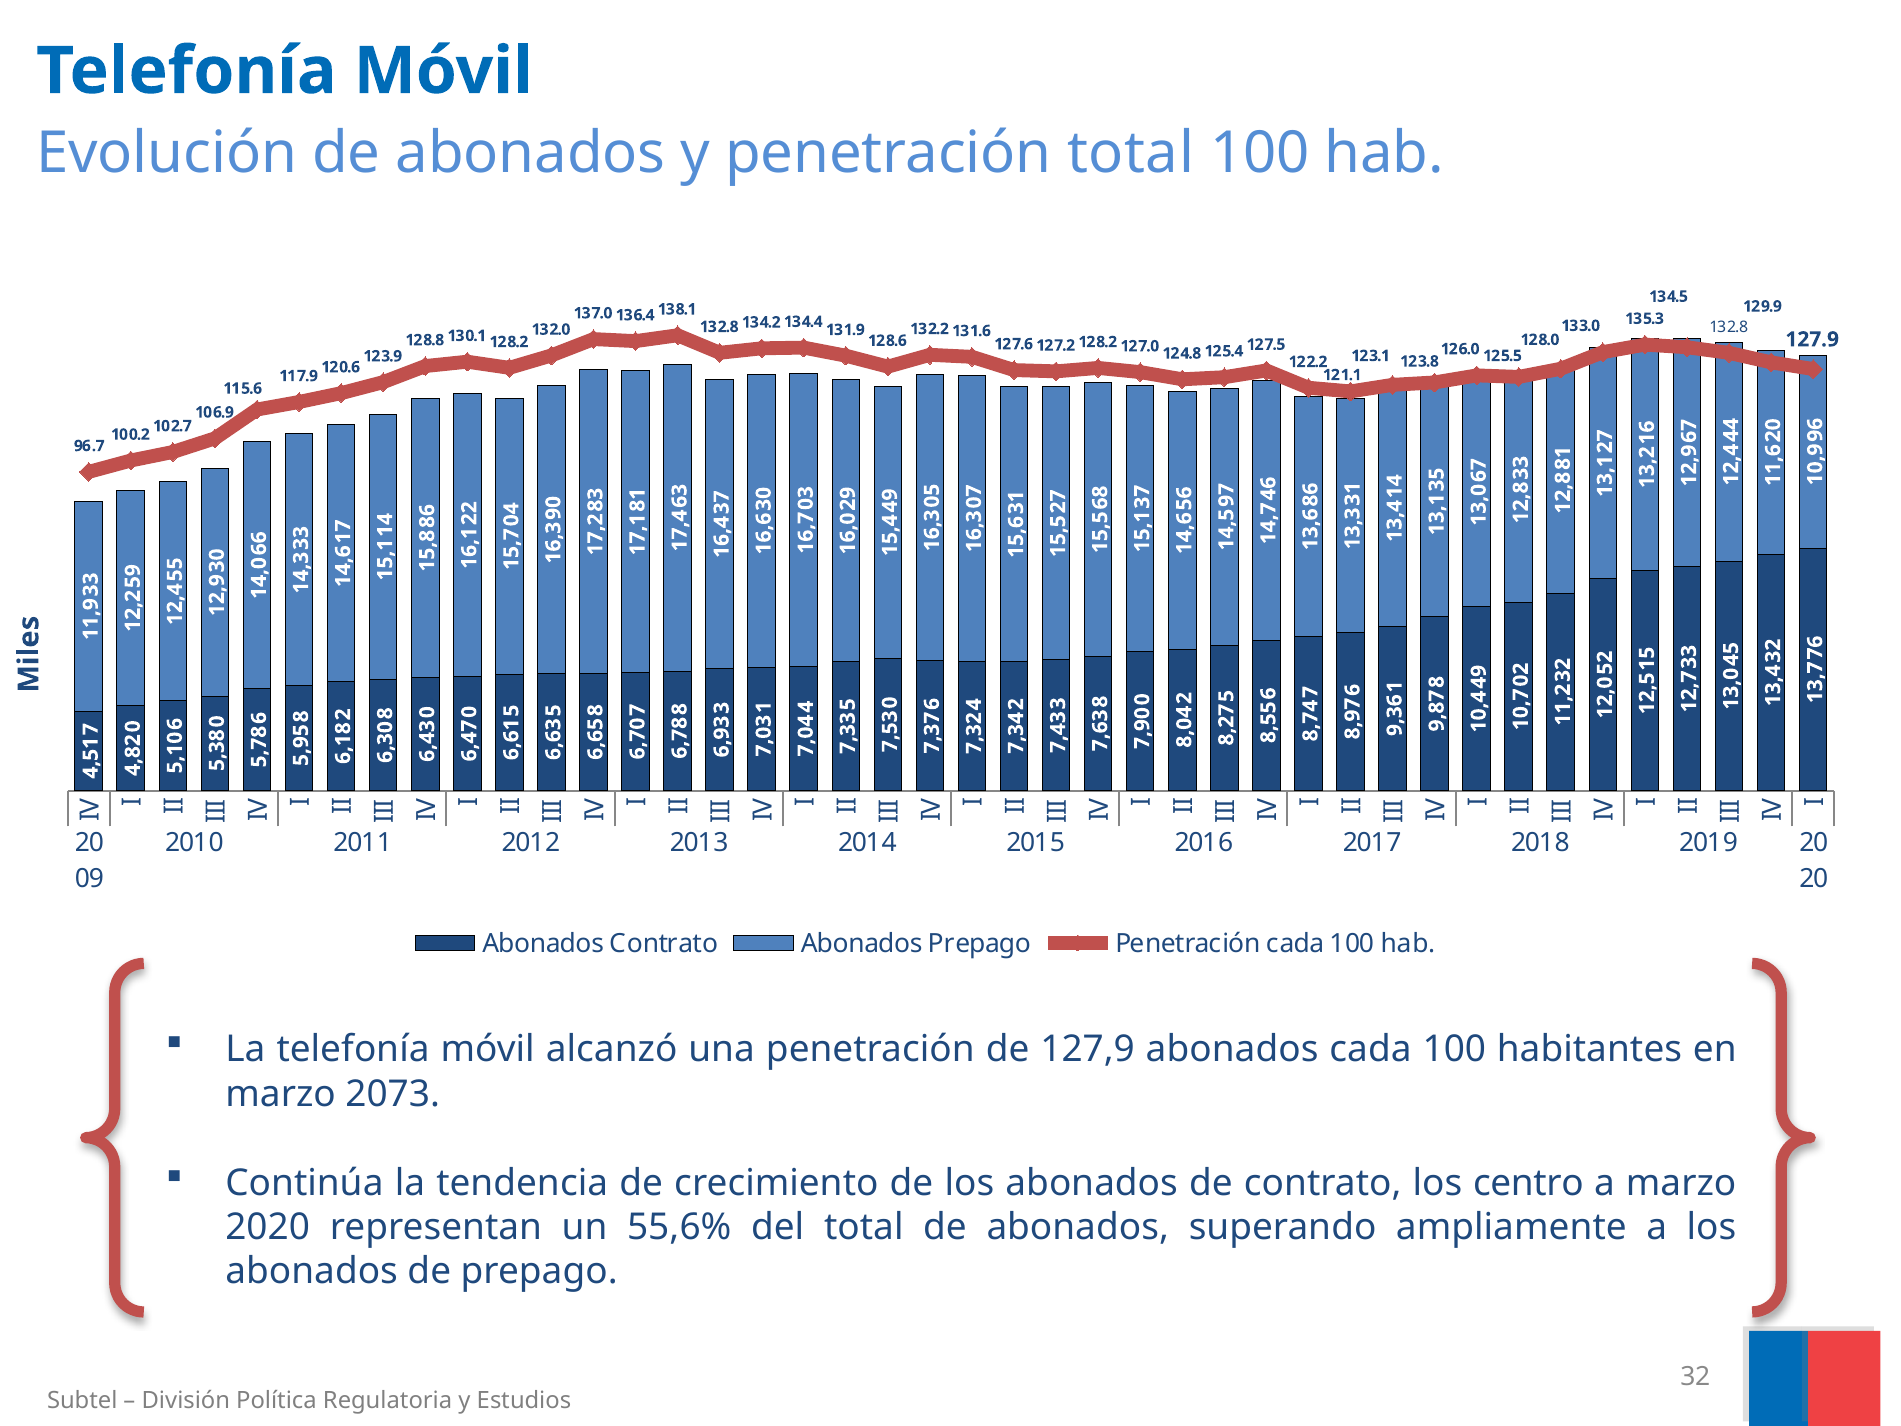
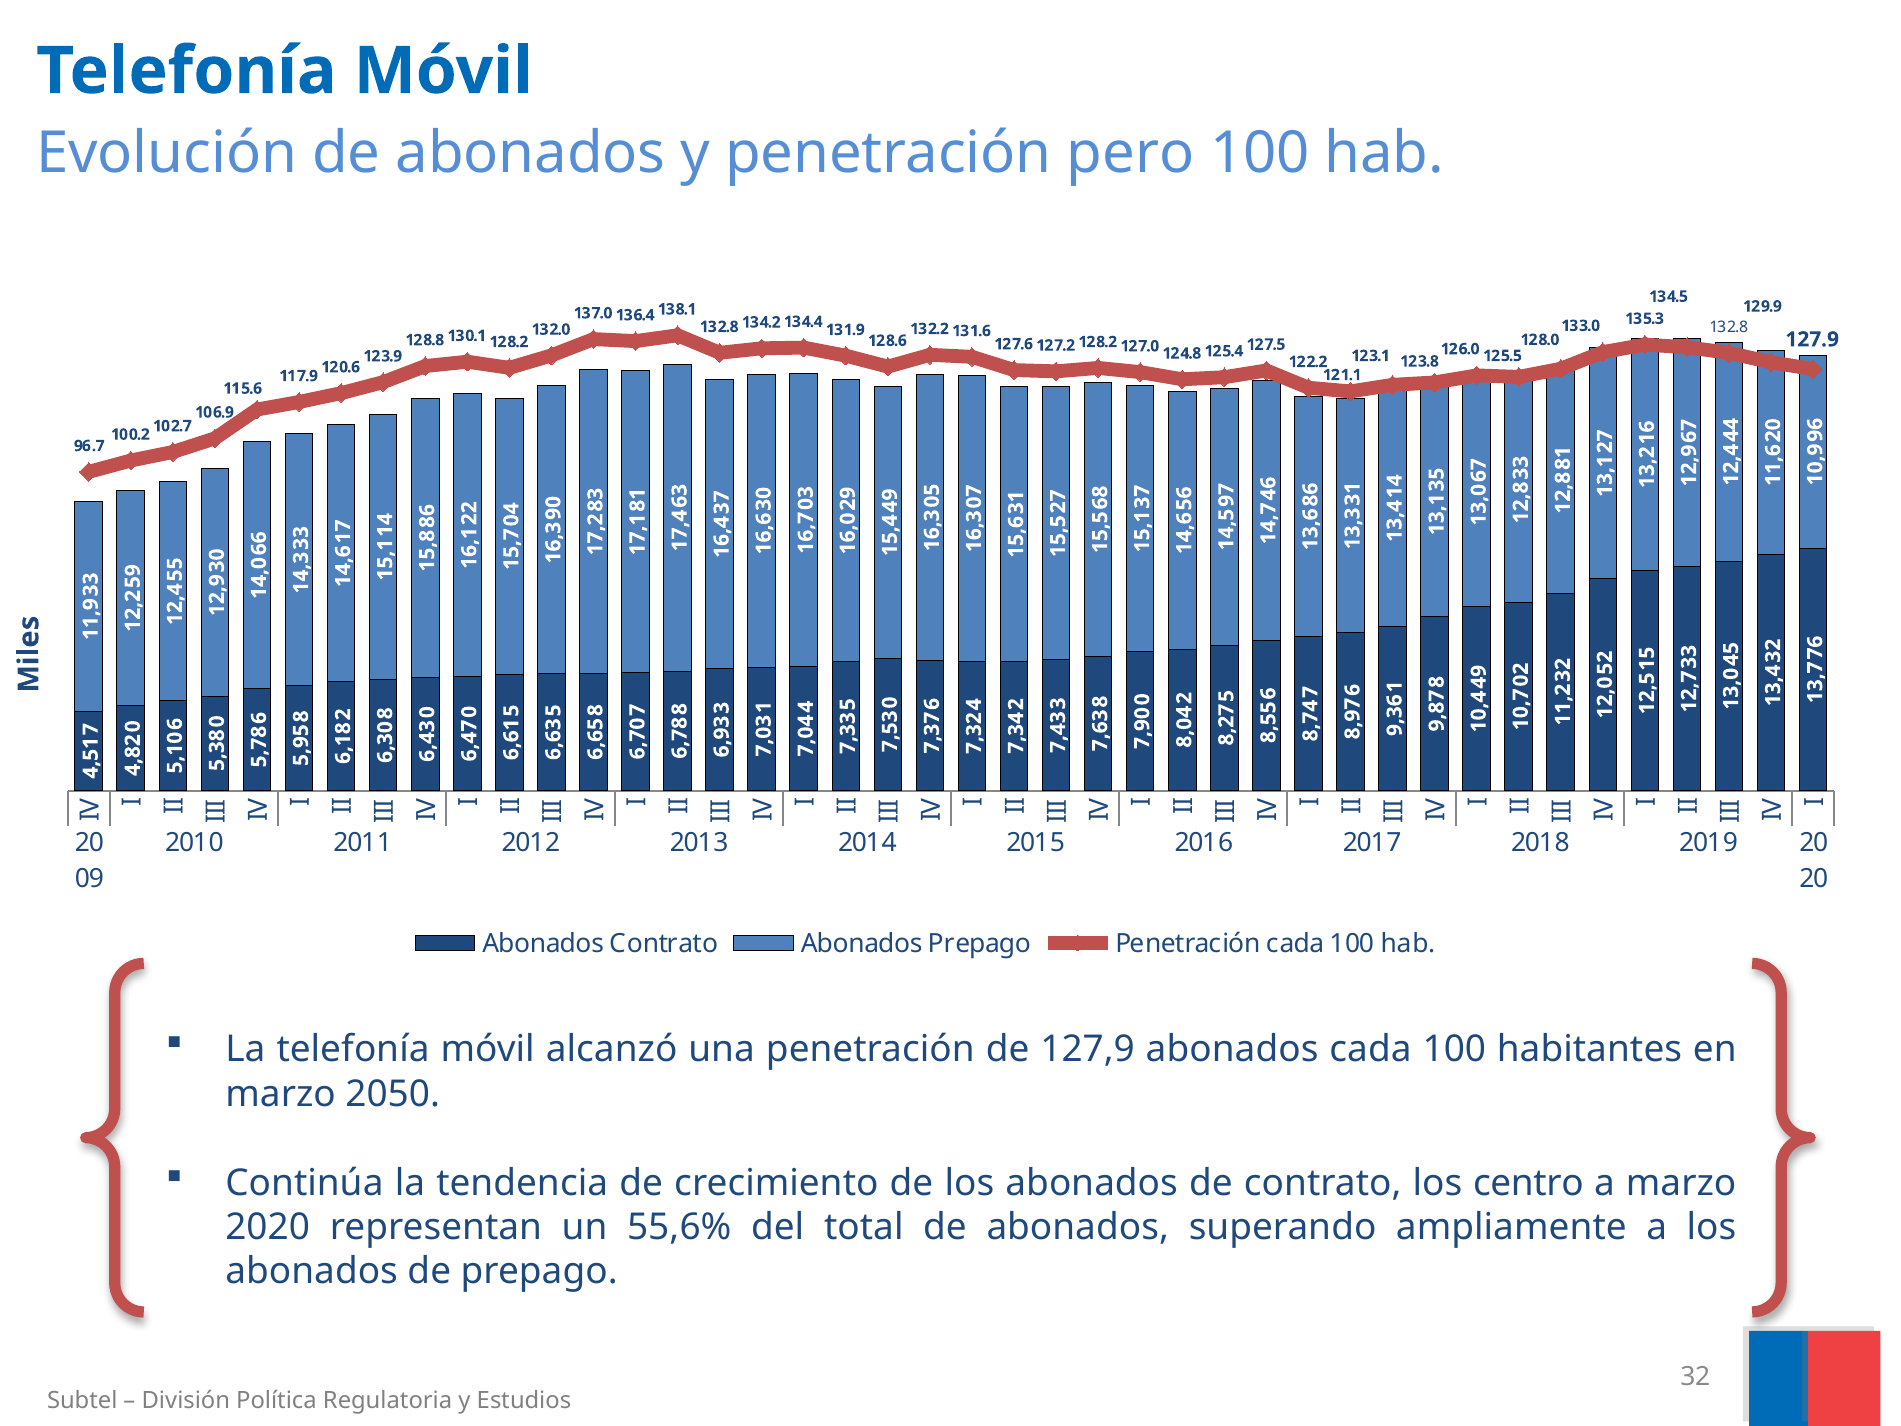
penetración total: total -> pero
2073: 2073 -> 2050
